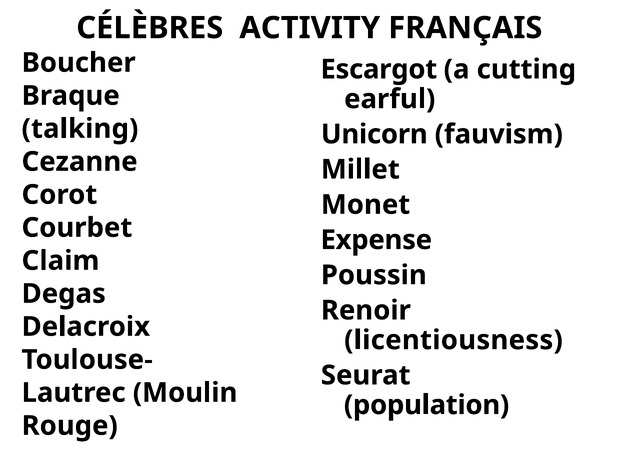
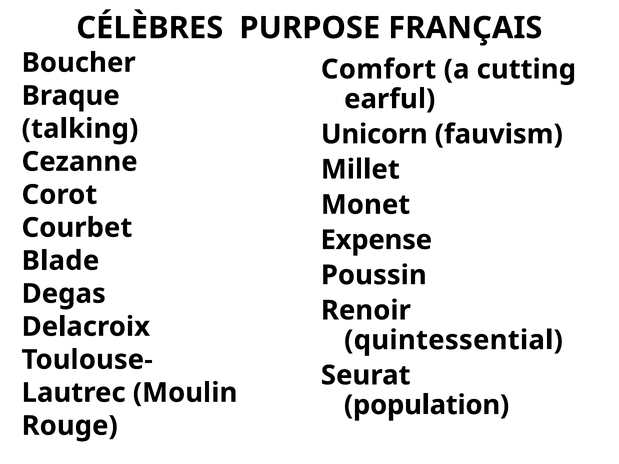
ACTIVITY: ACTIVITY -> PURPOSE
Escargot: Escargot -> Comfort
Claim: Claim -> Blade
licentiousness: licentiousness -> quintessential
